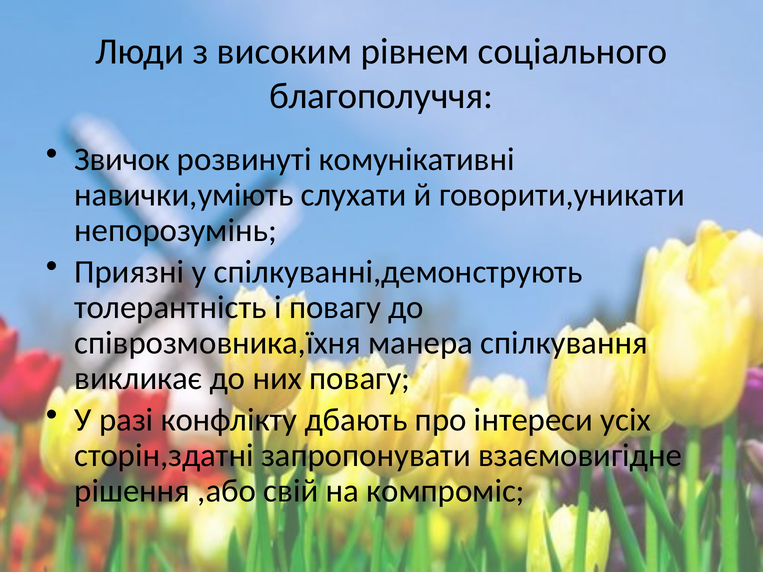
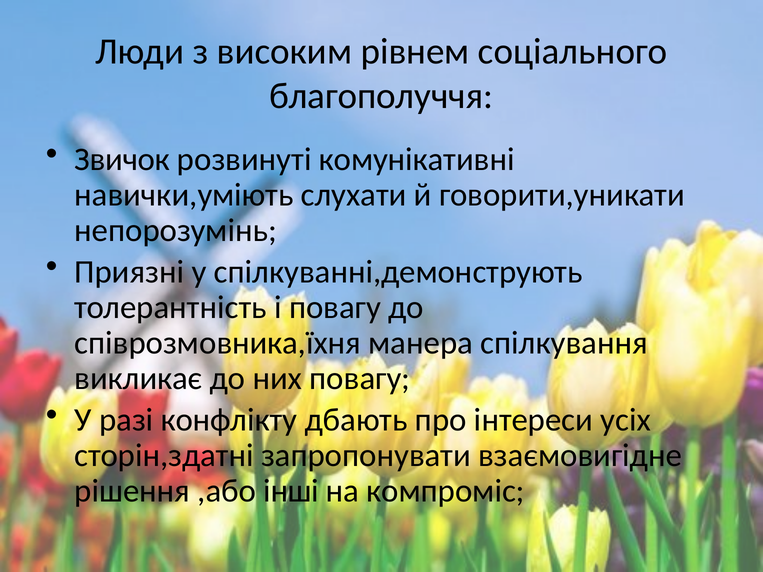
свій: свій -> інші
